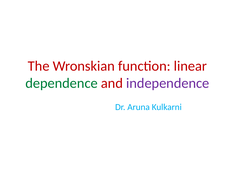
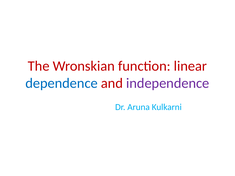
dependence colour: green -> blue
